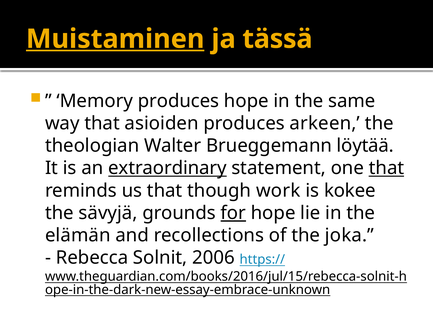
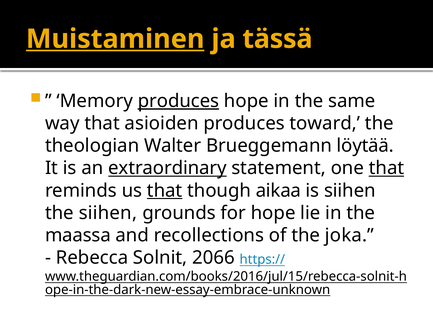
produces at (178, 101) underline: none -> present
arkeen: arkeen -> toward
that at (165, 190) underline: none -> present
work: work -> aikaa
is kokee: kokee -> siihen
the sävyjä: sävyjä -> siihen
for underline: present -> none
elämän: elämän -> maassa
2006: 2006 -> 2066
